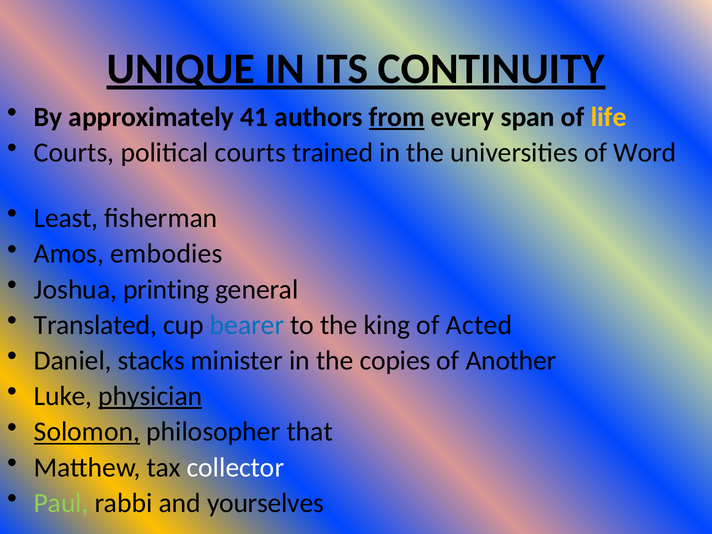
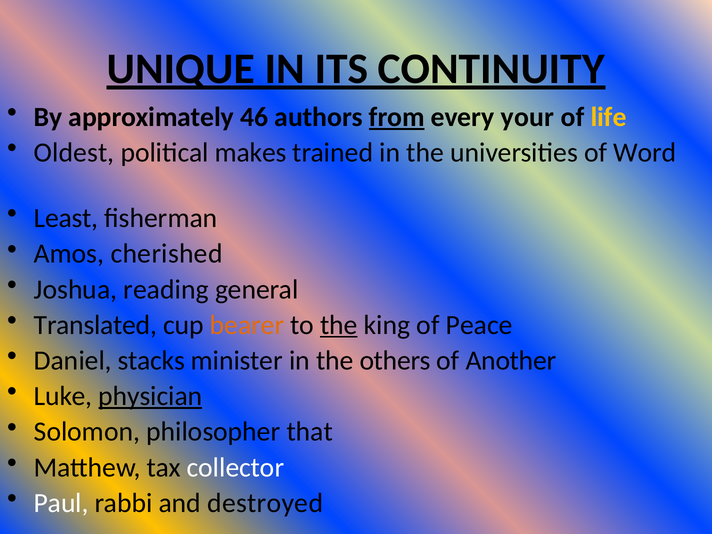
41: 41 -> 46
span: span -> your
Courts at (74, 153): Courts -> Oldest
political courts: courts -> makes
embodies: embodies -> cherished
printing: printing -> reading
bearer colour: blue -> orange
the at (339, 325) underline: none -> present
Acted: Acted -> Peace
copies: copies -> others
Solomon underline: present -> none
Paul colour: light green -> white
yourselves: yourselves -> destroyed
